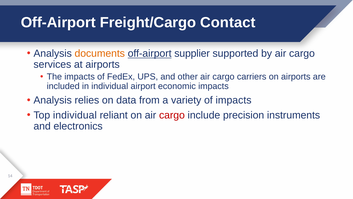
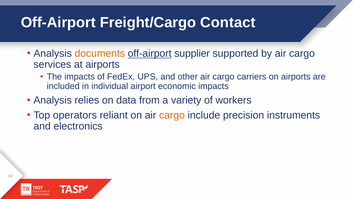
of impacts: impacts -> workers
Top individual: individual -> operators
cargo at (172, 115) colour: red -> orange
